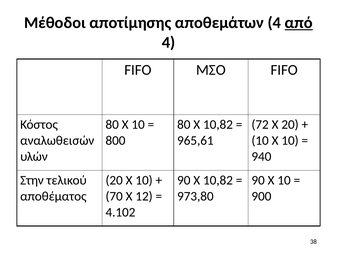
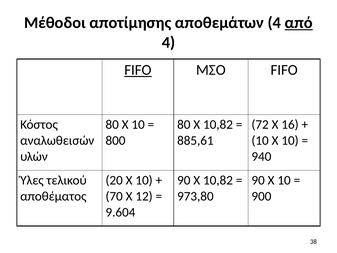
FIFO at (138, 70) underline: none -> present
Χ 20: 20 -> 16
965,61: 965,61 -> 885,61
Στην: Στην -> Ύλες
4.102: 4.102 -> 9.604
